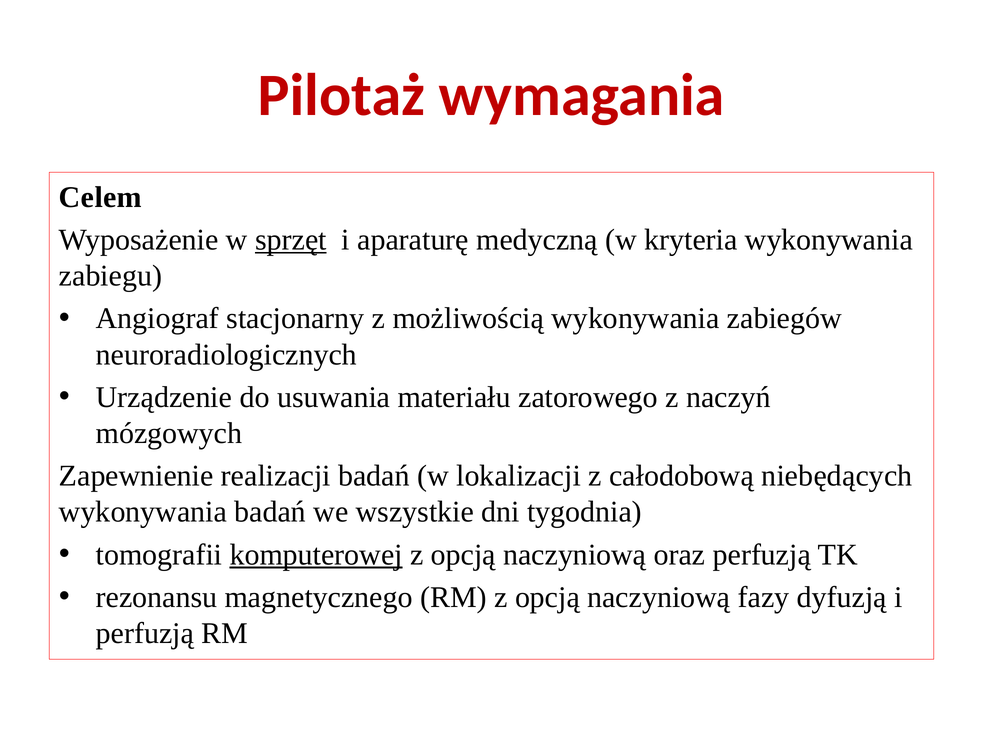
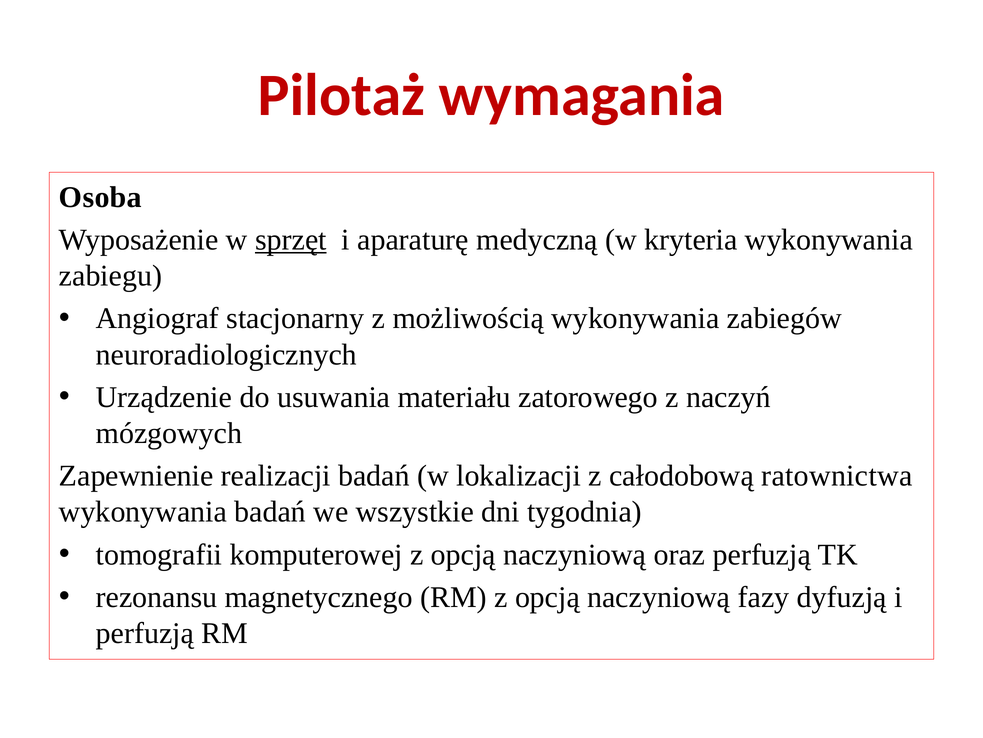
Celem: Celem -> Osoba
niebędących: niebędących -> ratownictwa
komputerowej underline: present -> none
